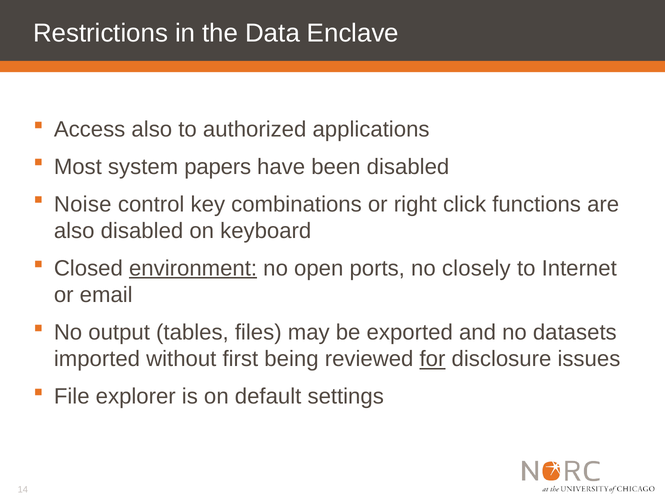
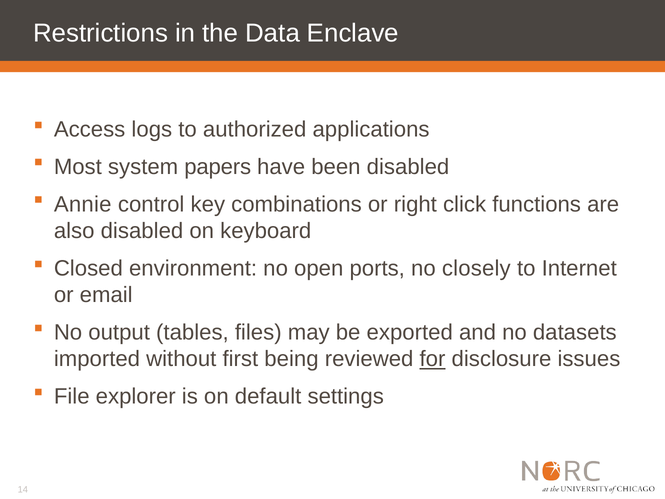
Access also: also -> logs
Noise: Noise -> Annie
environment underline: present -> none
